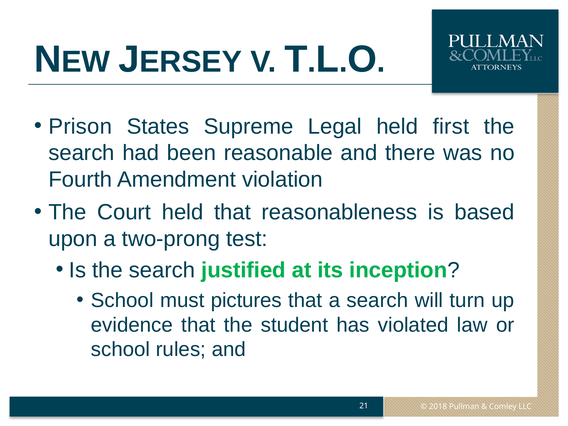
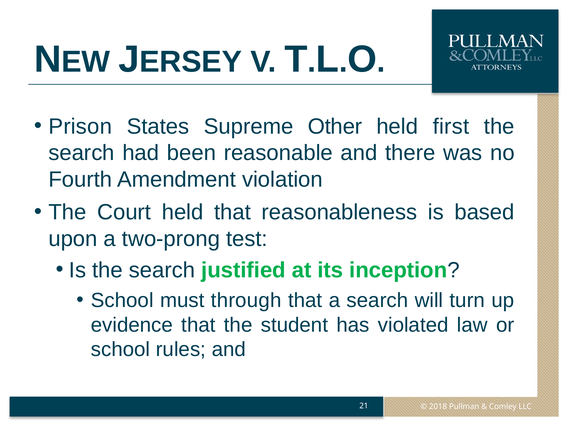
Legal: Legal -> Other
pictures: pictures -> through
